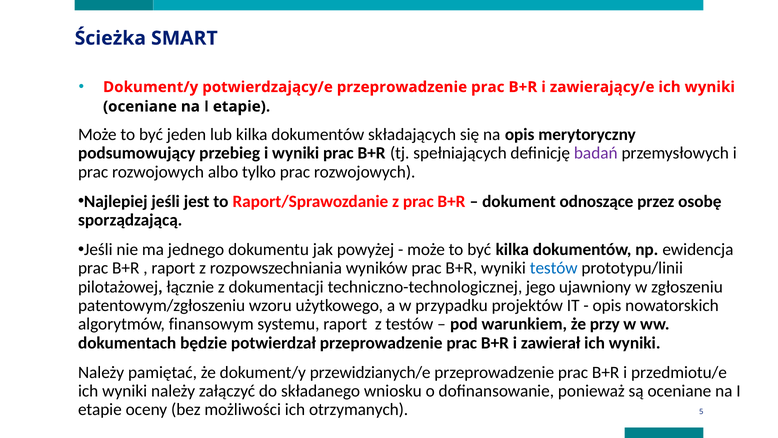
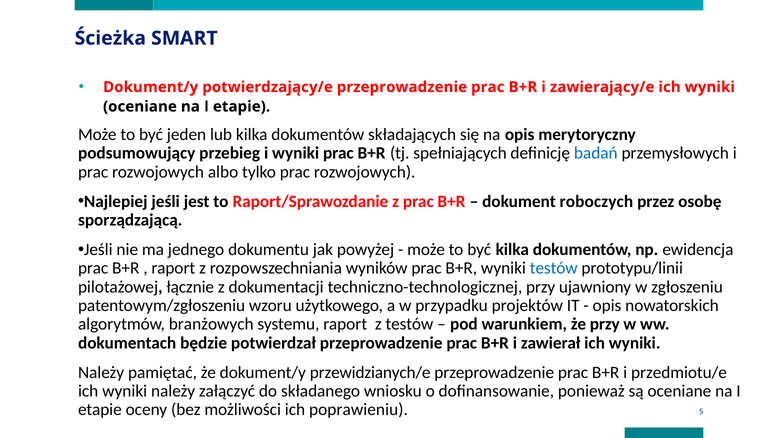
badań colour: purple -> blue
odnoszące: odnoszące -> roboczych
techniczno-technologicznej jego: jego -> przy
finansowym: finansowym -> branżowych
otrzymanych: otrzymanych -> poprawieniu
